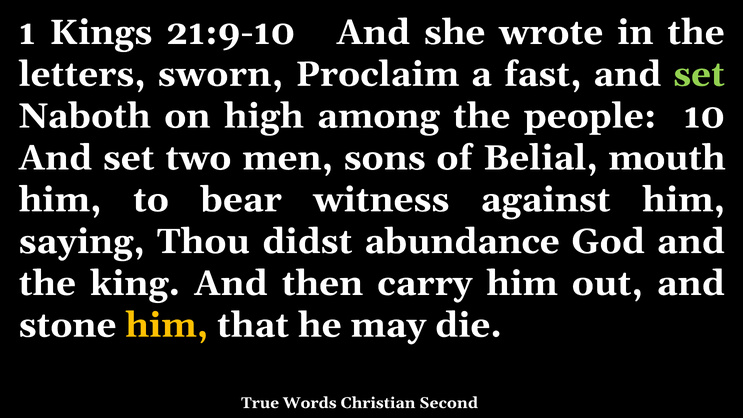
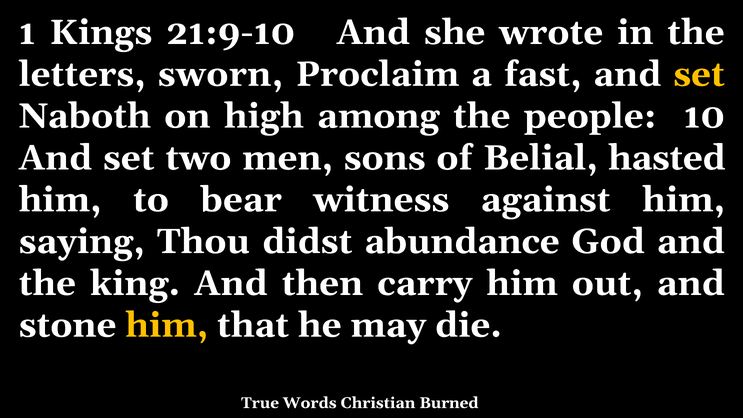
set at (699, 74) colour: light green -> yellow
mouth: mouth -> hasted
Second: Second -> Burned
